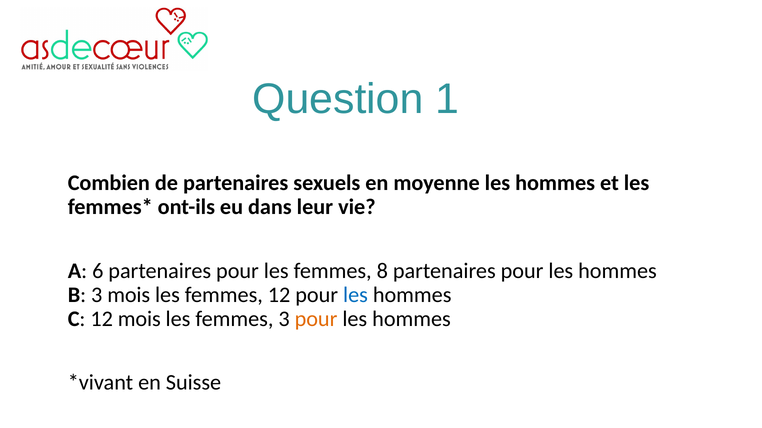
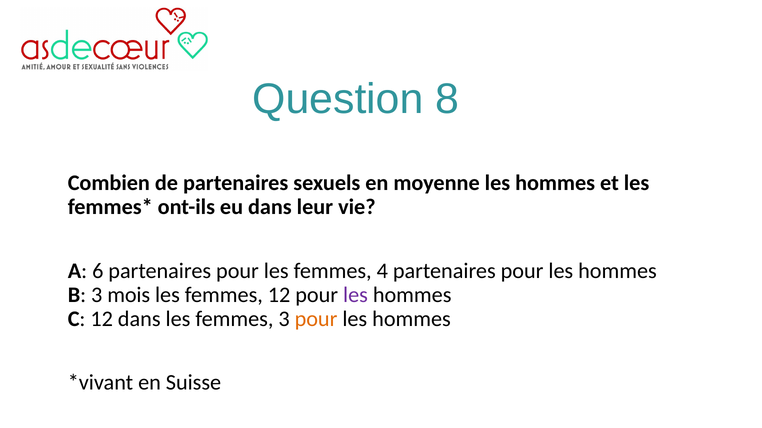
1: 1 -> 8
8: 8 -> 4
les at (355, 295) colour: blue -> purple
12 mois: mois -> dans
